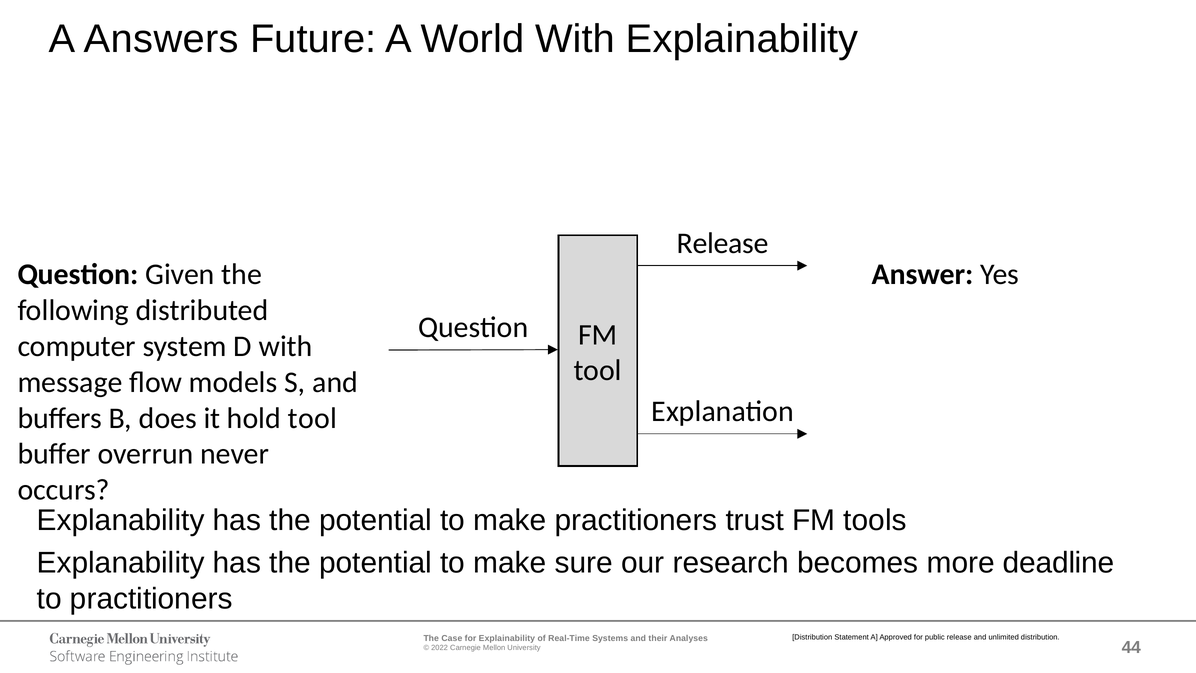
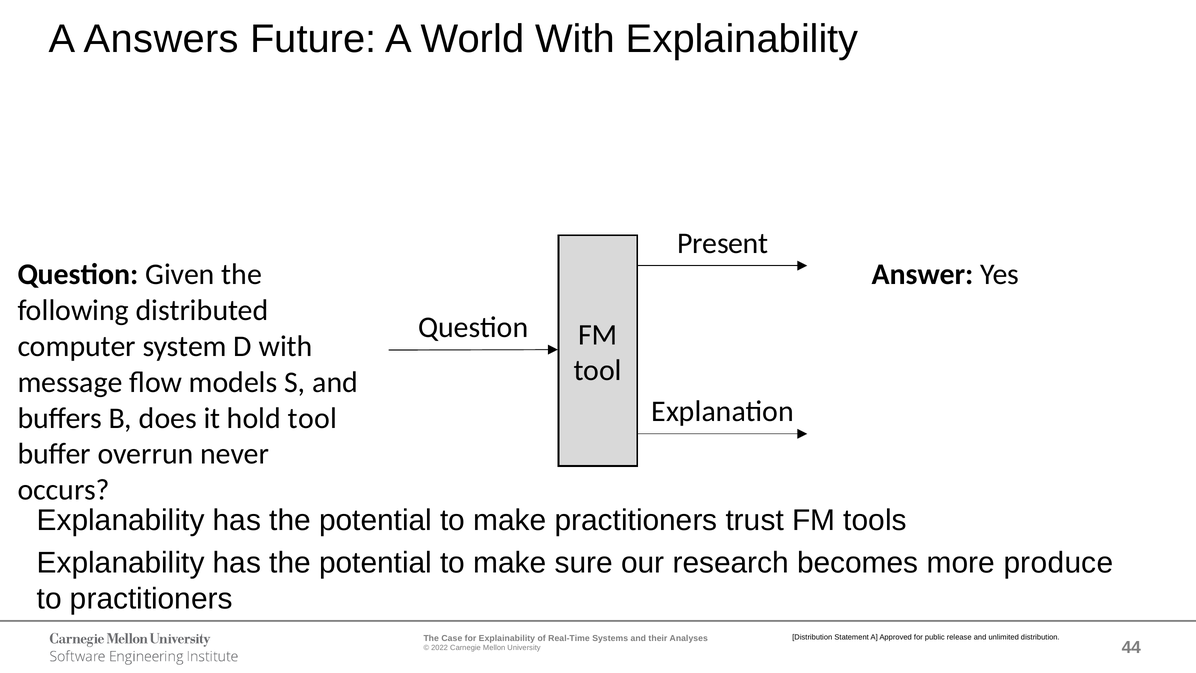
Release at (723, 243): Release -> Present
deadline: deadline -> produce
